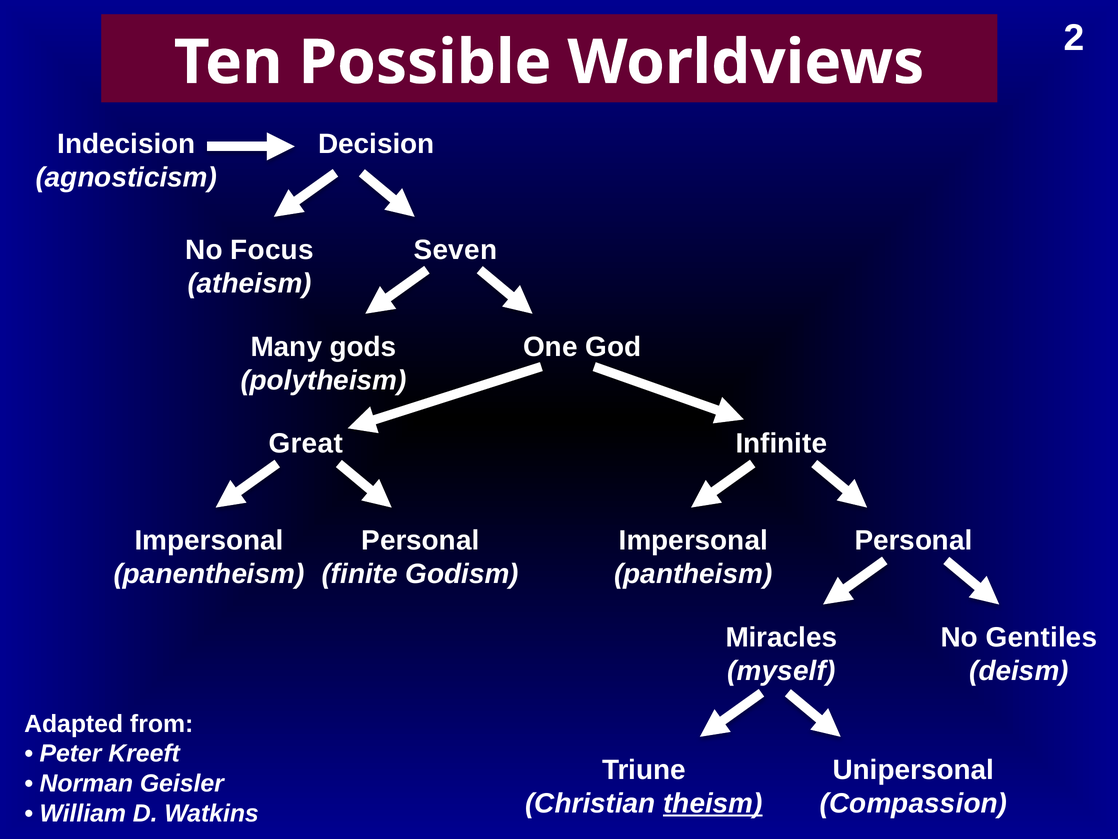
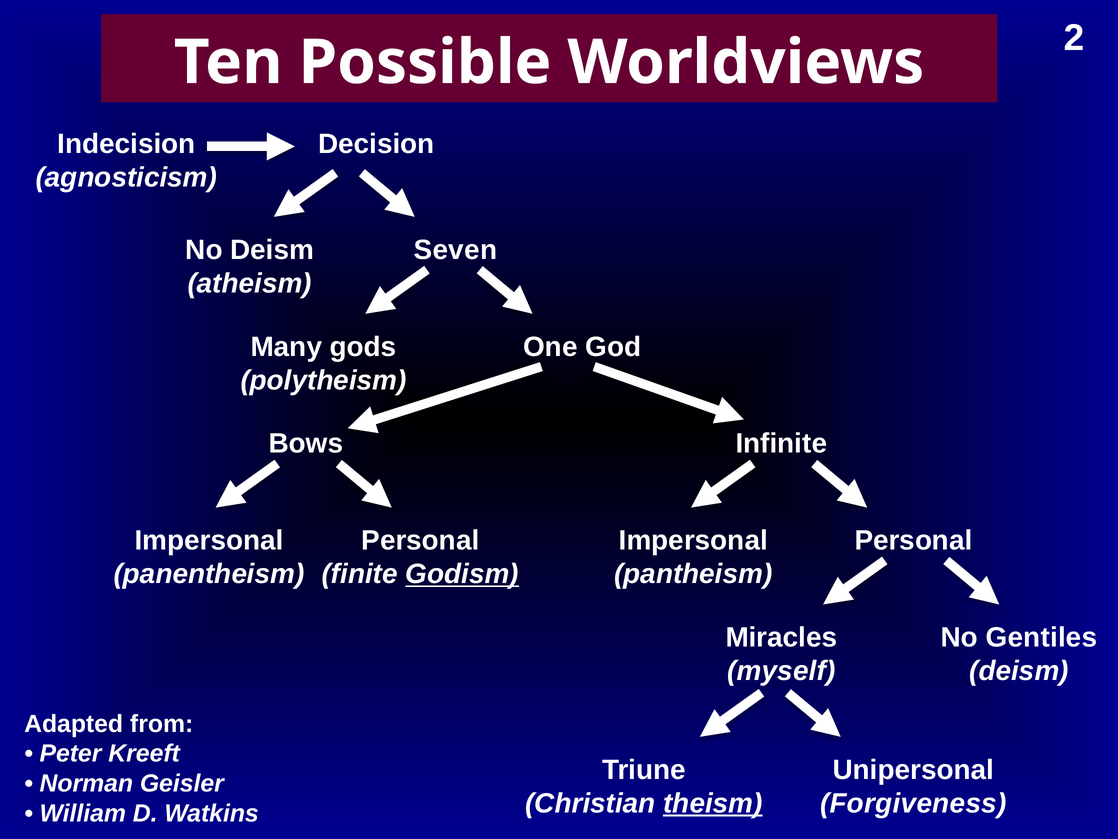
No Focus: Focus -> Deism
Great: Great -> Bows
Godism underline: none -> present
Compassion: Compassion -> Forgiveness
